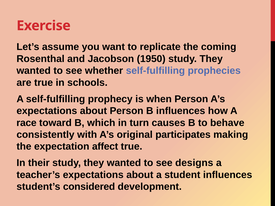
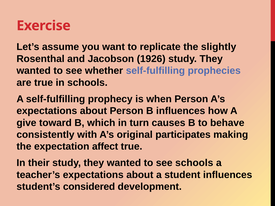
coming: coming -> slightly
1950: 1950 -> 1926
race: race -> give
see designs: designs -> schools
